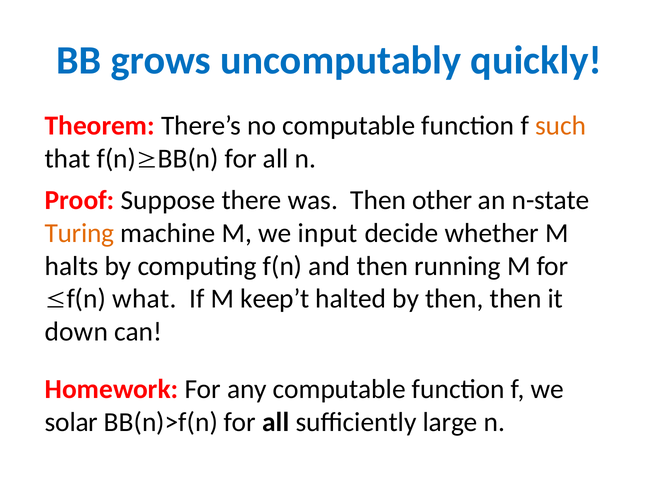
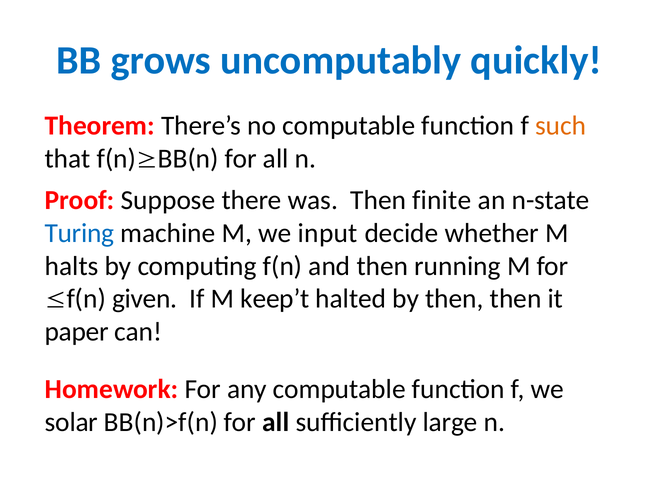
other: other -> finite
Turing colour: orange -> blue
what: what -> given
down: down -> paper
